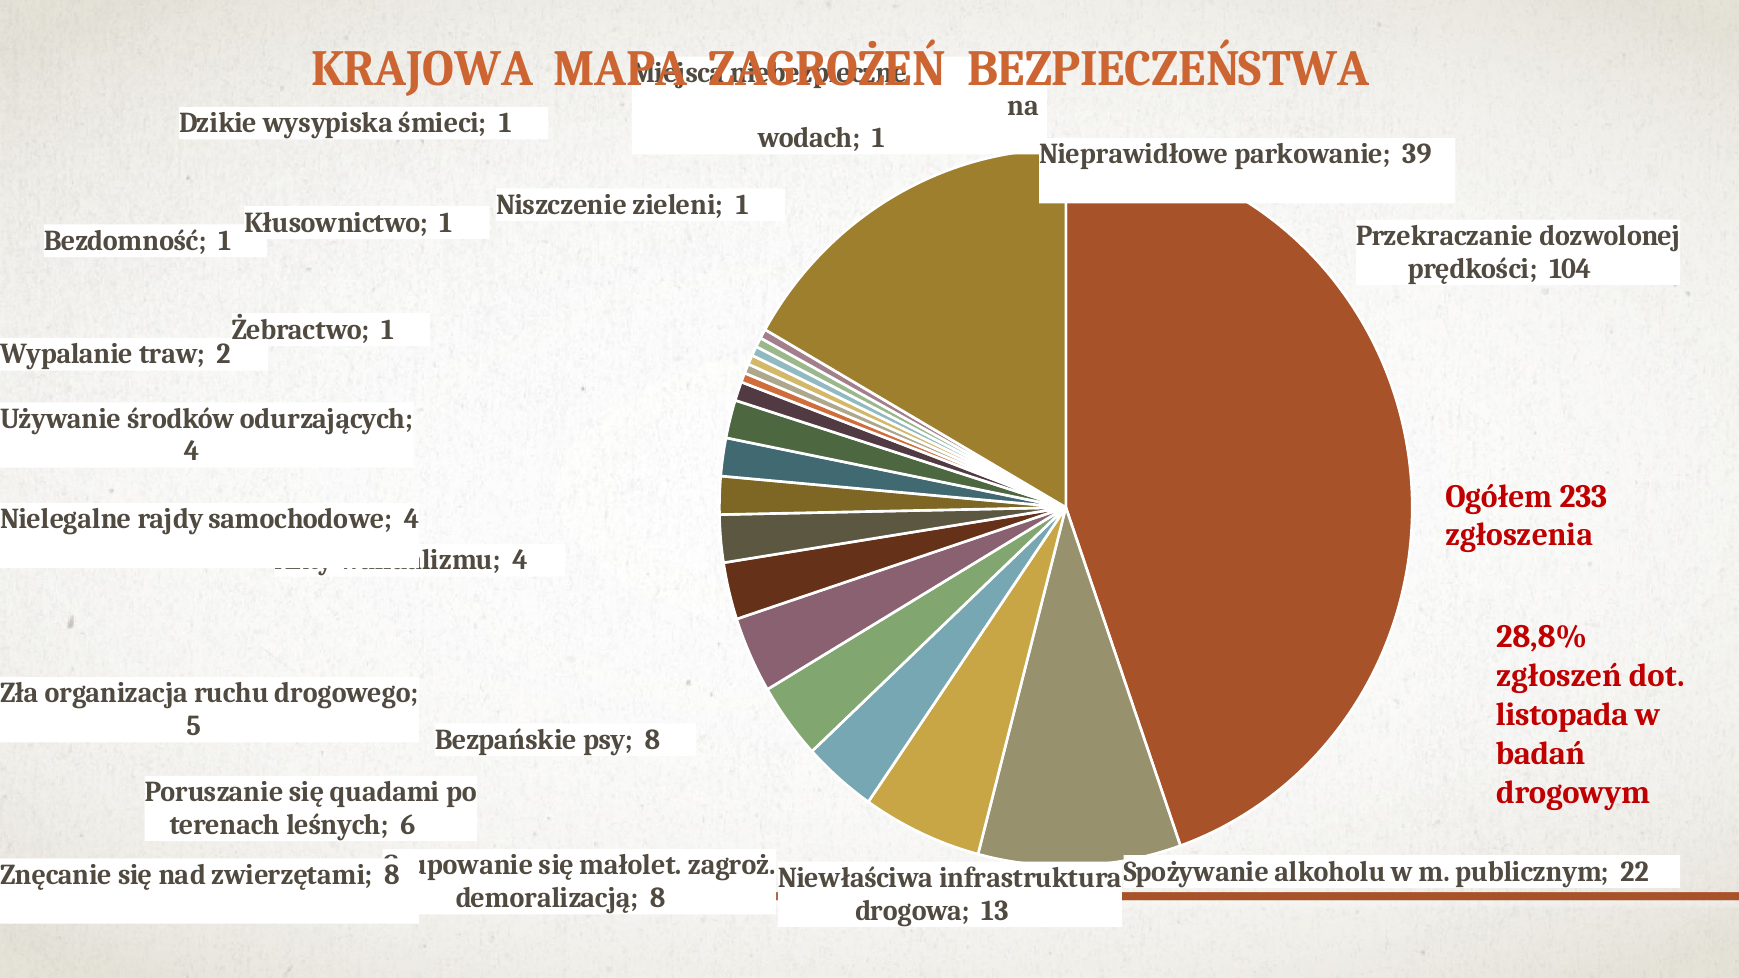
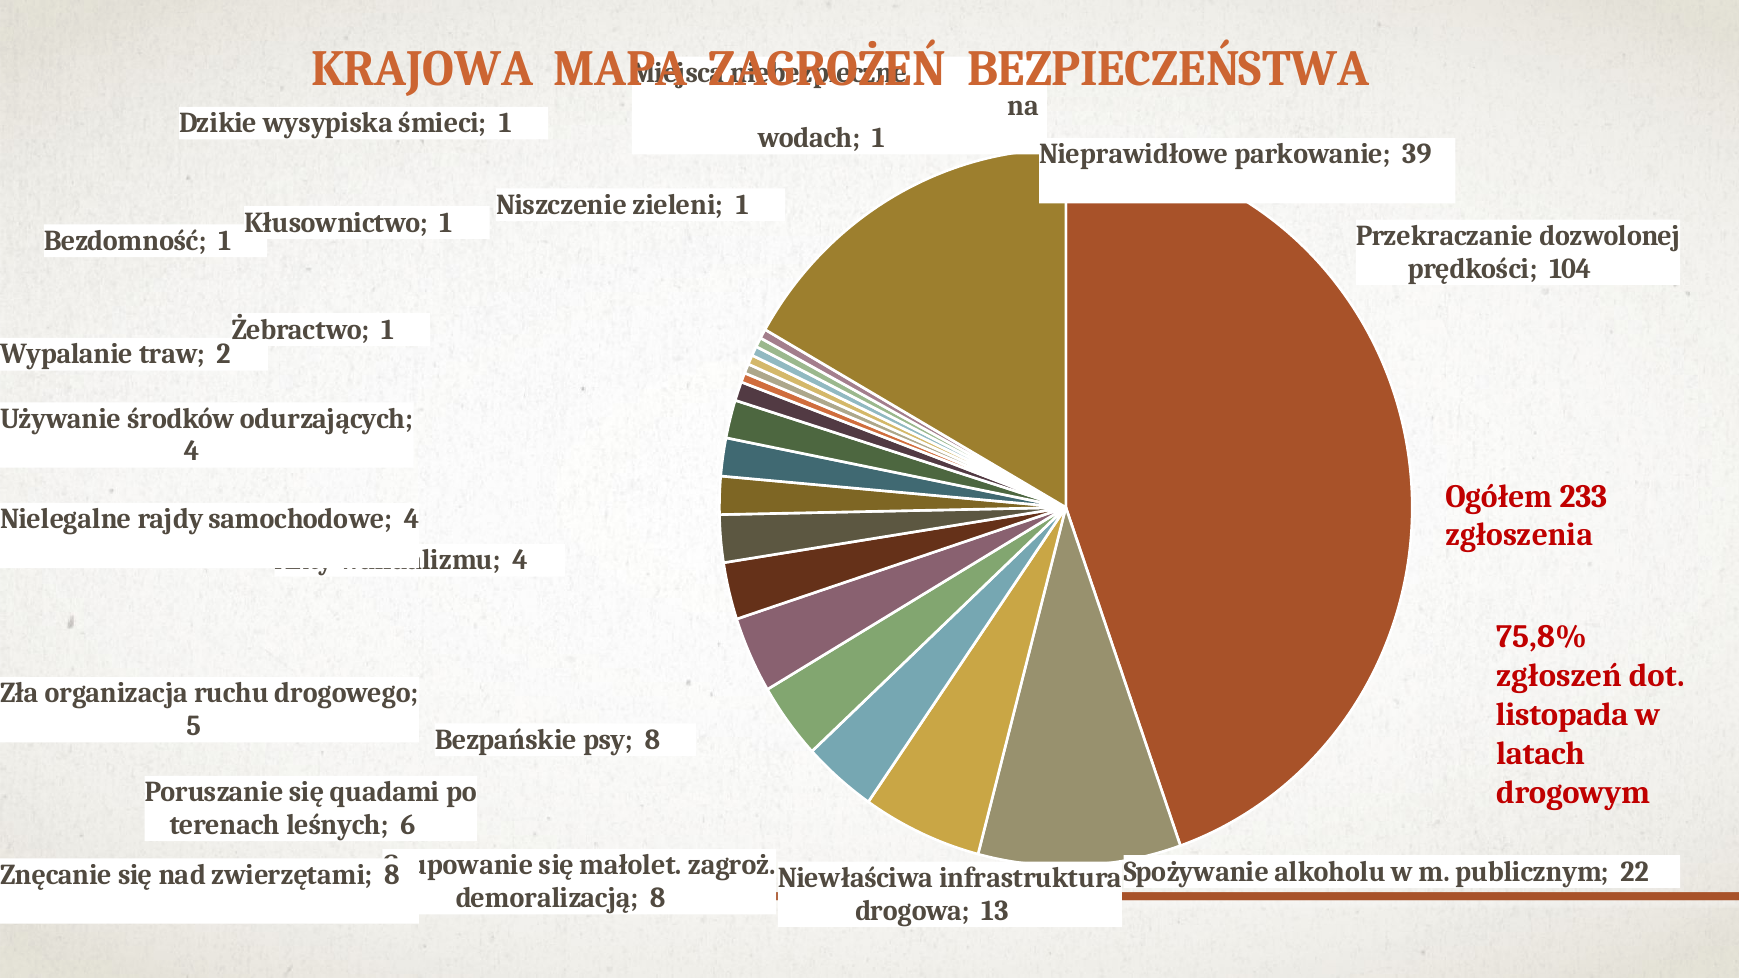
28,8%: 28,8% -> 75,8%
badań: badań -> latach
